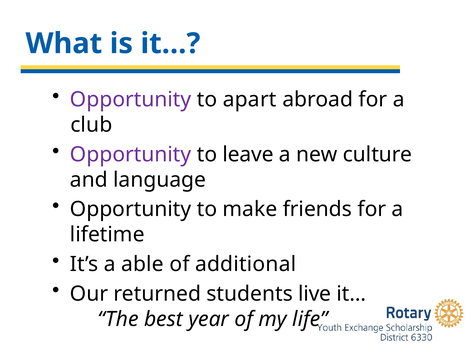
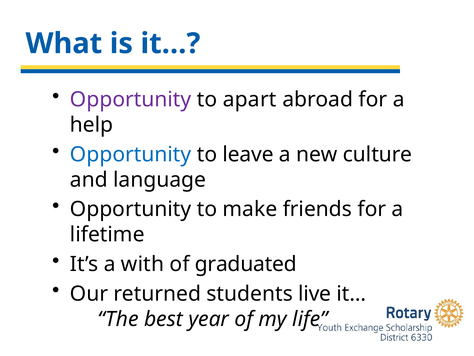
club: club -> help
Opportunity at (131, 154) colour: purple -> blue
able: able -> with
additional: additional -> graduated
